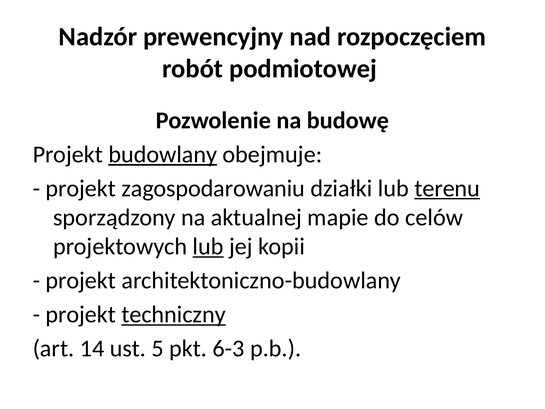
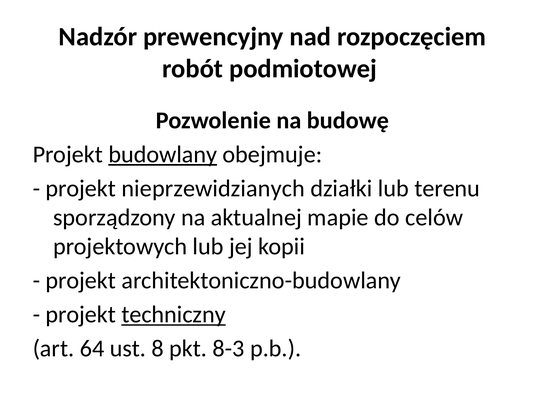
zagospodarowaniu: zagospodarowaniu -> nieprzewidzianych
terenu underline: present -> none
lub at (208, 246) underline: present -> none
14: 14 -> 64
5: 5 -> 8
6-3: 6-3 -> 8-3
